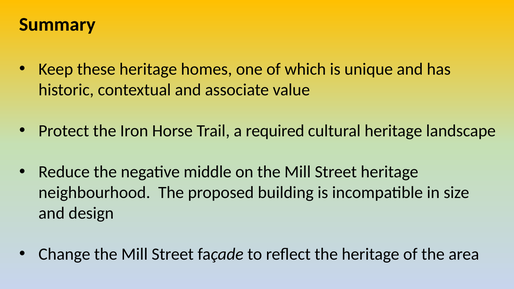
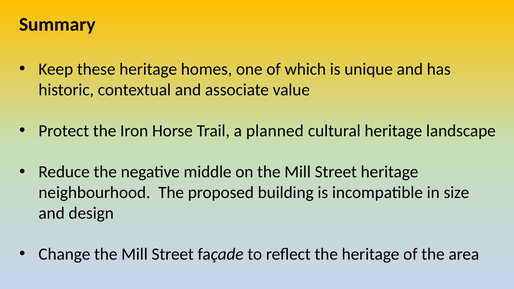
required: required -> planned
